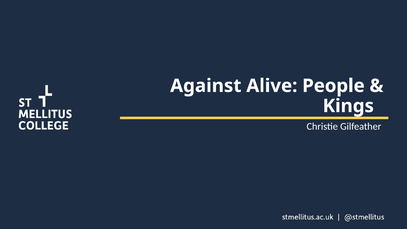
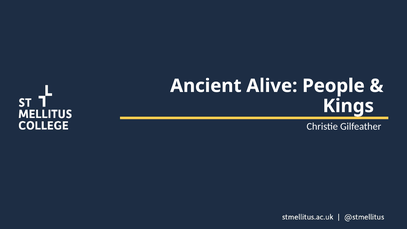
Against: Against -> Ancient
